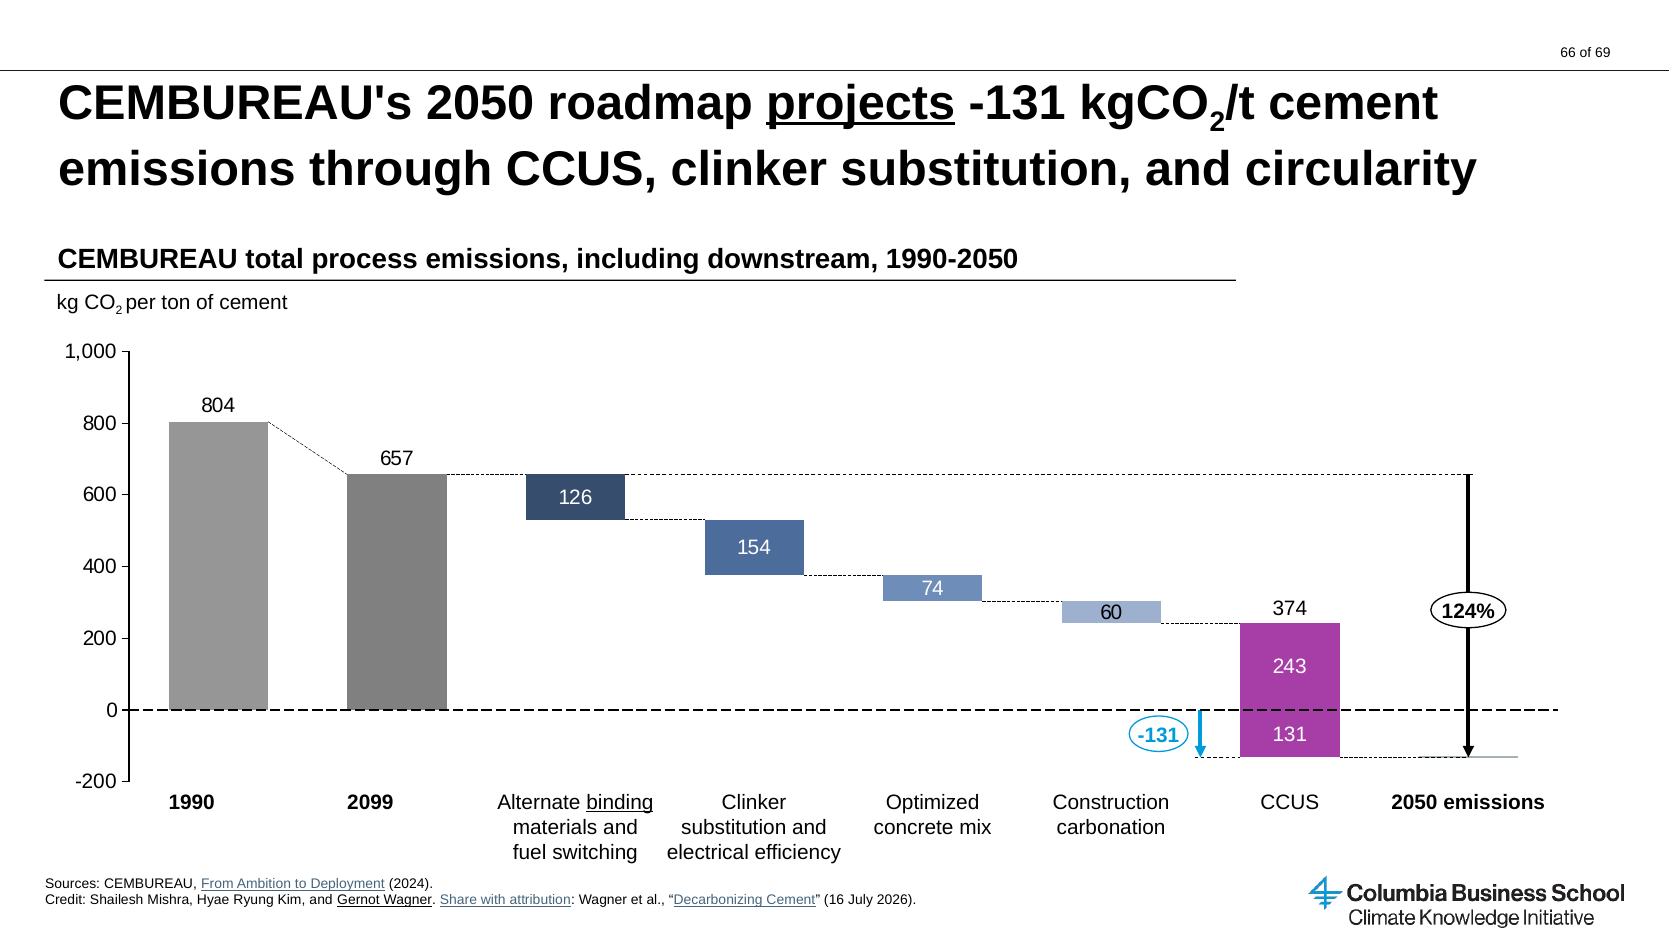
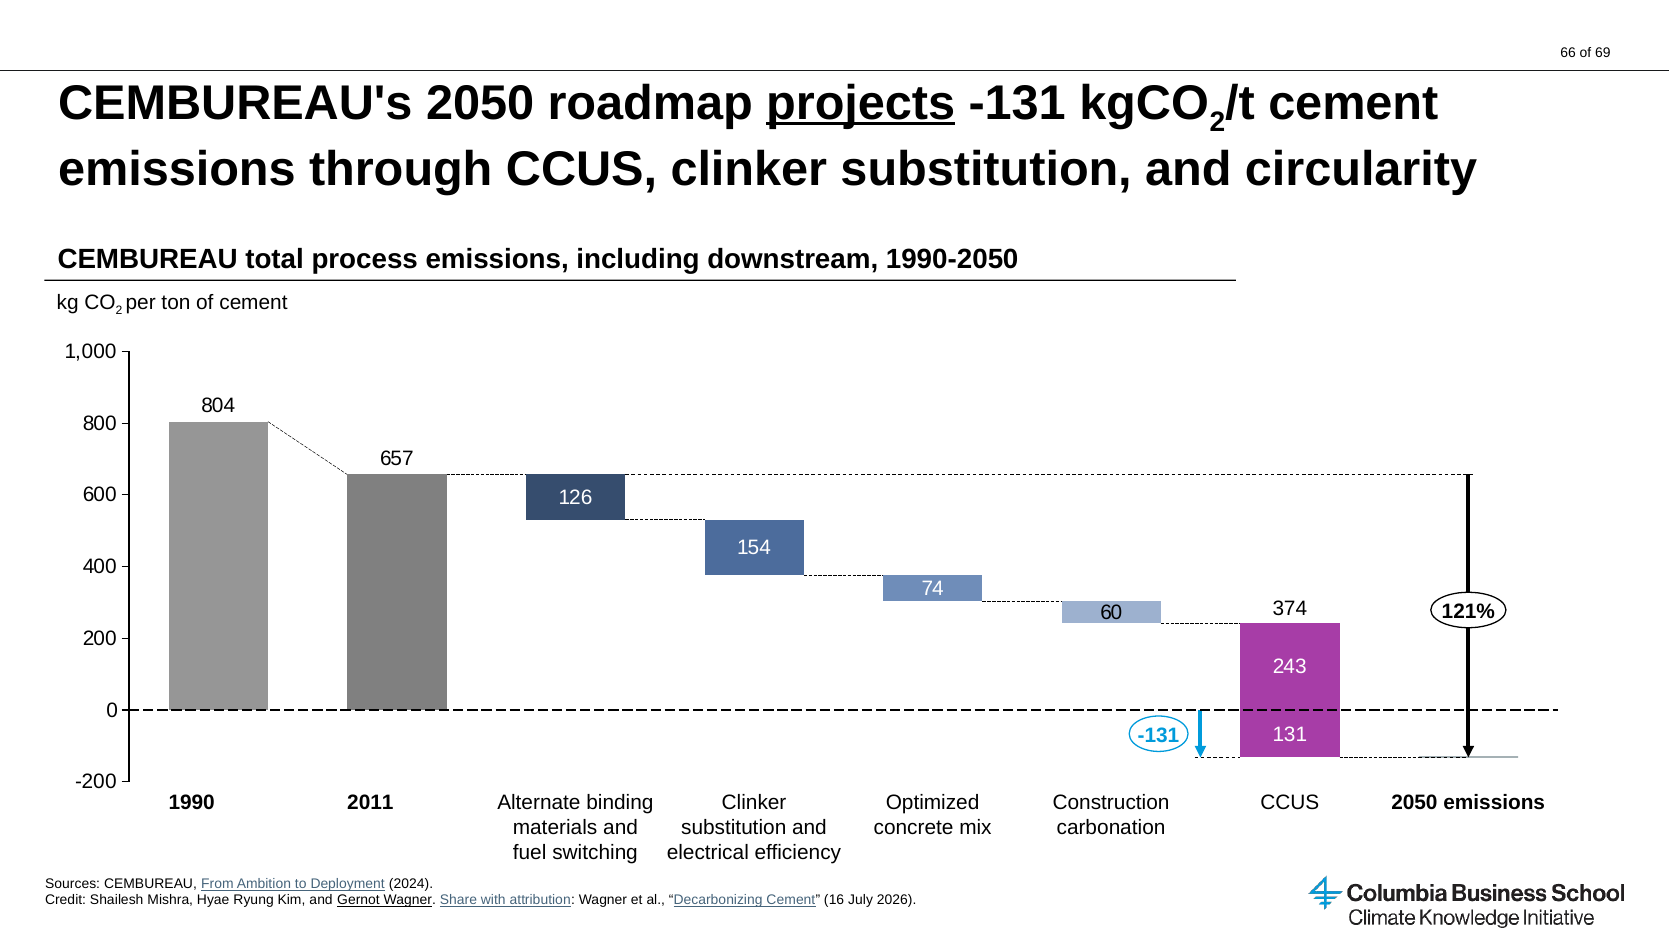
124%: 124% -> 121%
2099: 2099 -> 2011
binding underline: present -> none
